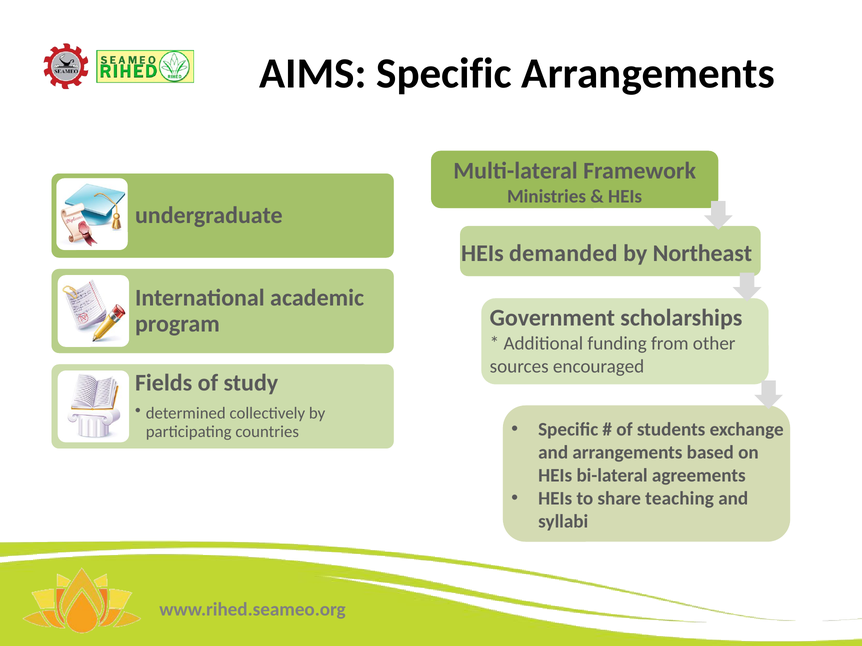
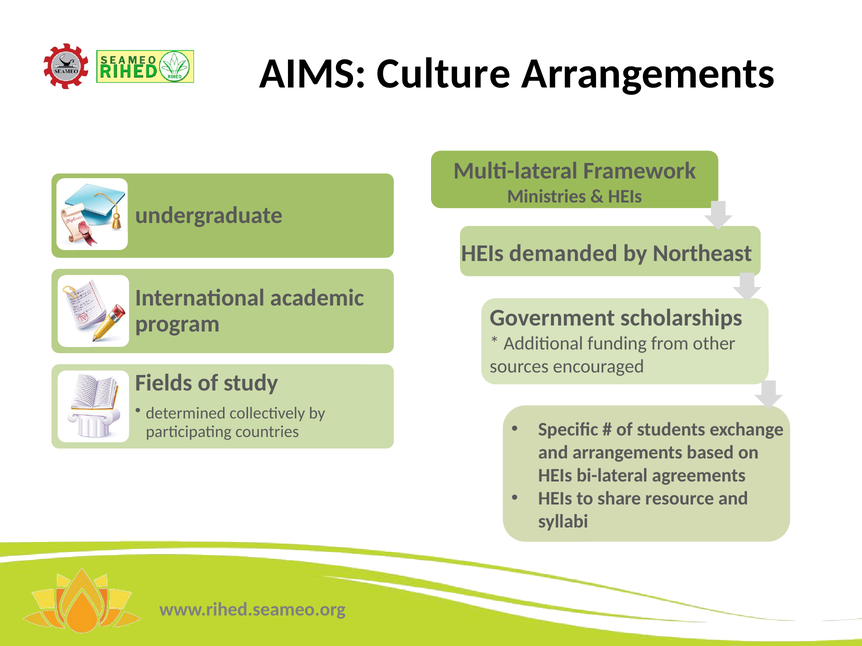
AIMS Specific: Specific -> Culture
teaching: teaching -> resource
